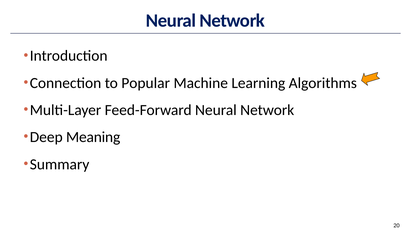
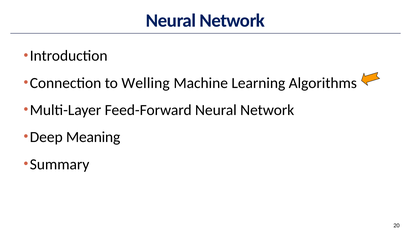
Popular: Popular -> Welling
